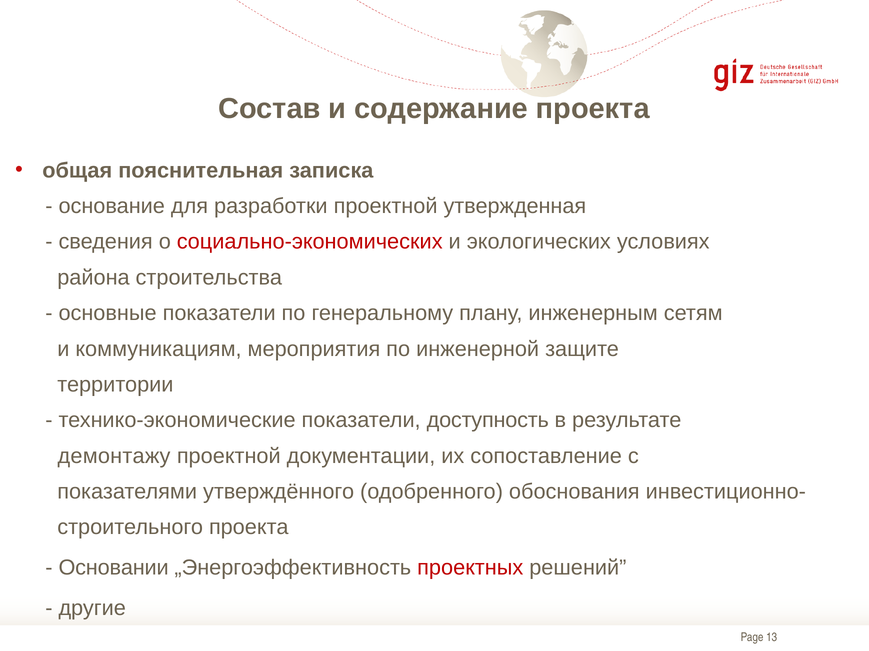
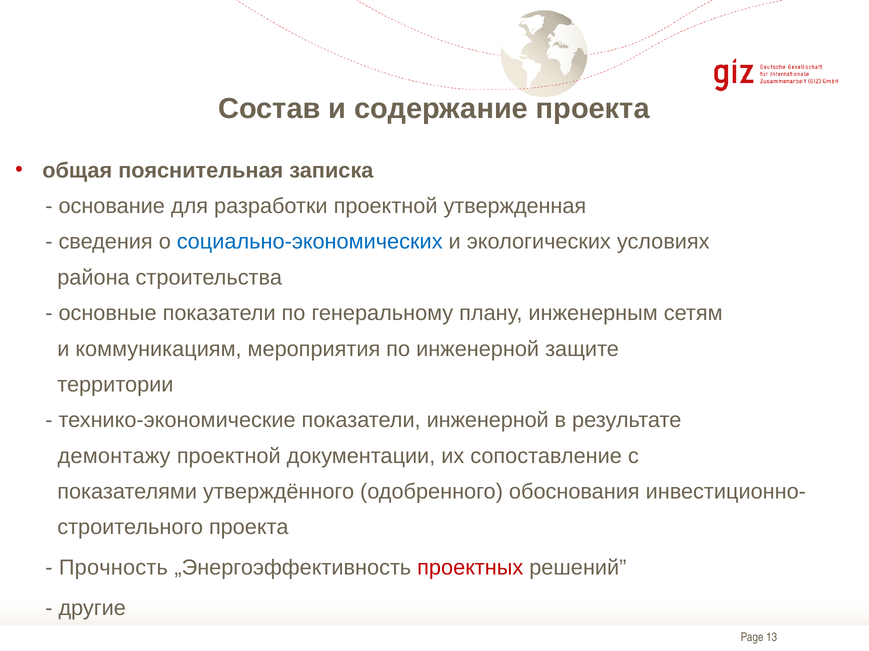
социально-экономических colour: red -> blue
показатели доступность: доступность -> инженерной
Основании: Основании -> Прочность
